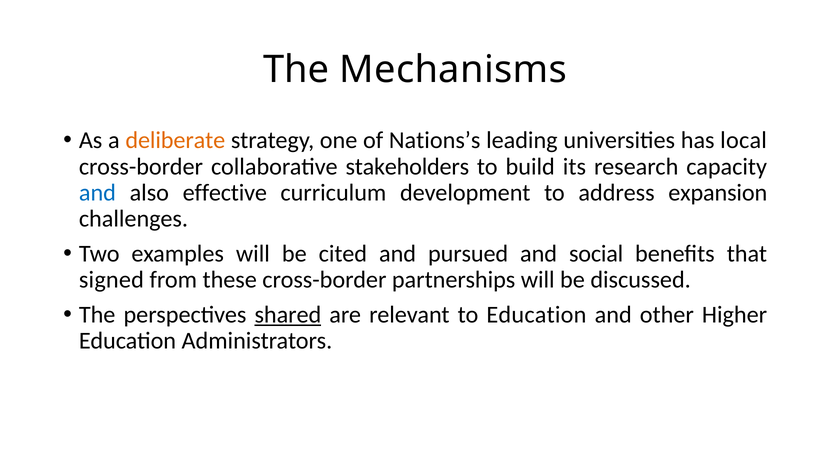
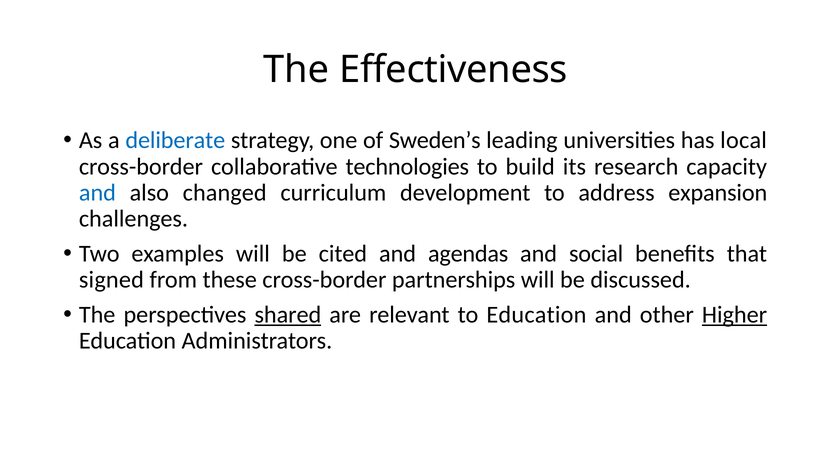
Mechanisms: Mechanisms -> Effectiveness
deliberate colour: orange -> blue
Nations’s: Nations’s -> Sweden’s
stakeholders: stakeholders -> technologies
effective: effective -> changed
pursued: pursued -> agendas
Higher underline: none -> present
